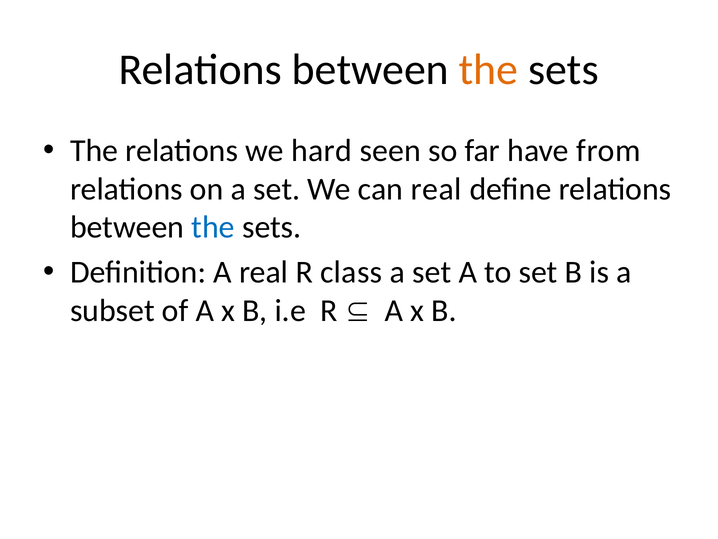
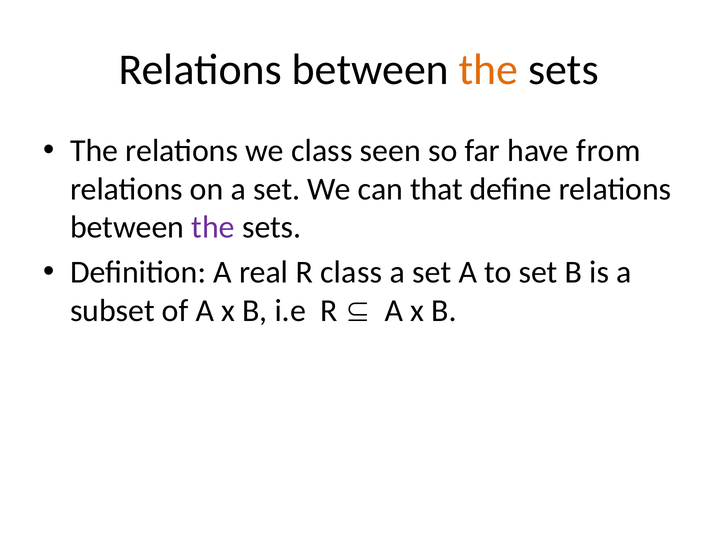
we hard: hard -> class
can real: real -> that
the at (213, 227) colour: blue -> purple
